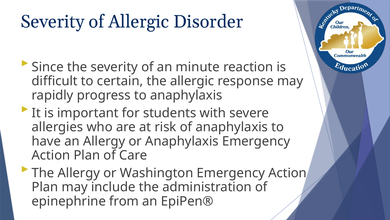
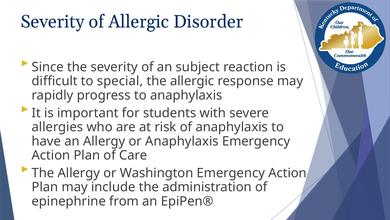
minute: minute -> subject
certain: certain -> special
